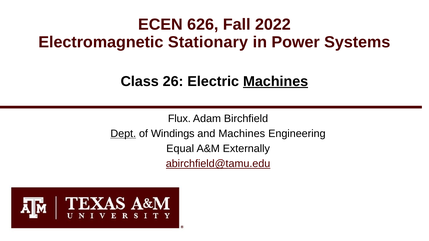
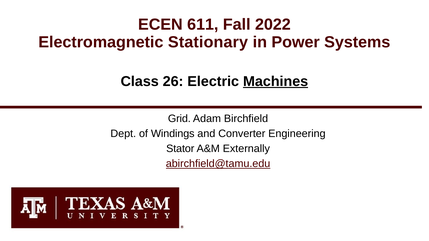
626: 626 -> 611
Flux: Flux -> Grid
Dept underline: present -> none
and Machines: Machines -> Converter
Equal: Equal -> Stator
